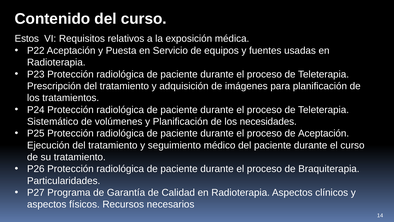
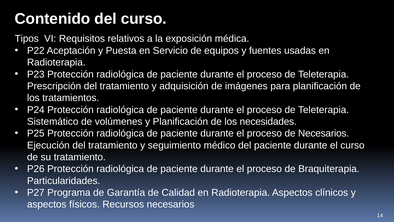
Estos: Estos -> Tipos
de Aceptación: Aceptación -> Necesarios
